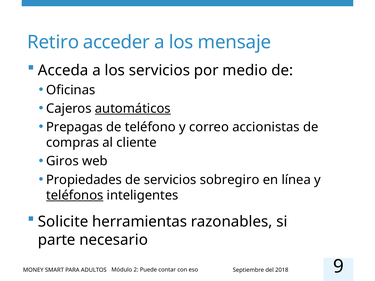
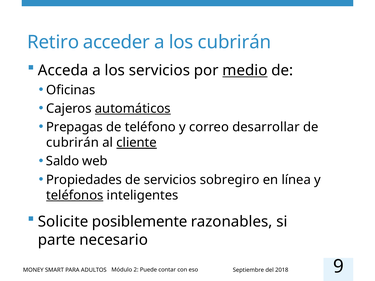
los mensaje: mensaje -> cubrirán
medio underline: none -> present
accionistas: accionistas -> desarrollar
compras at (73, 143): compras -> cubrirán
cliente underline: none -> present
Giros: Giros -> Saldo
herramientas: herramientas -> posiblemente
